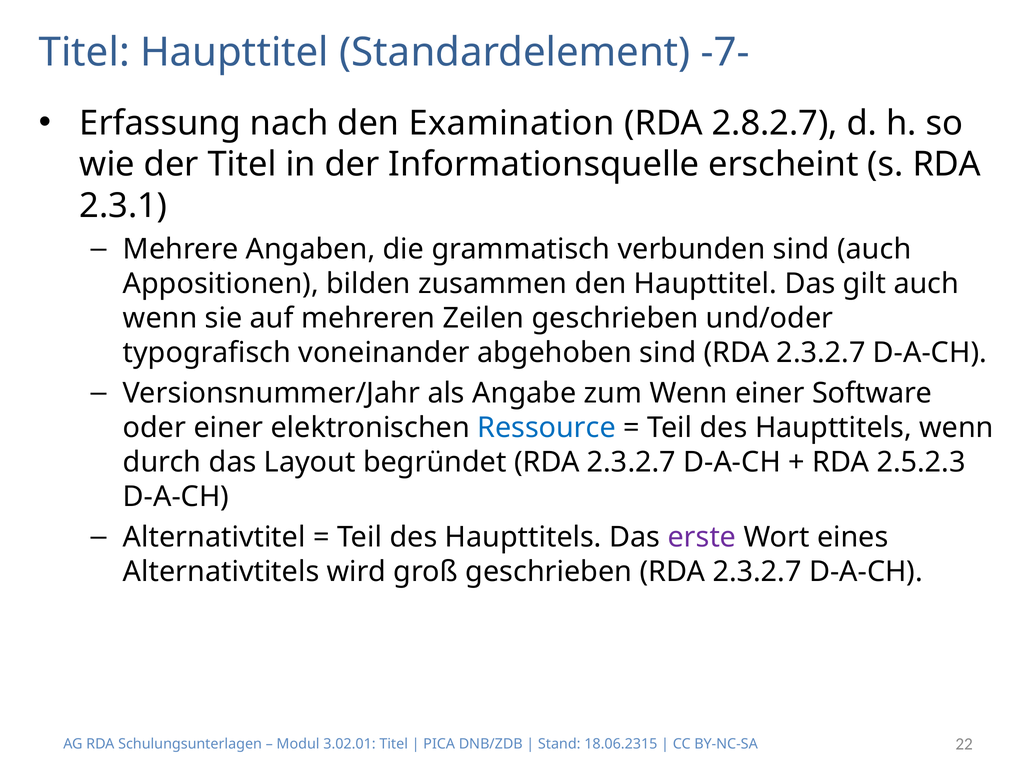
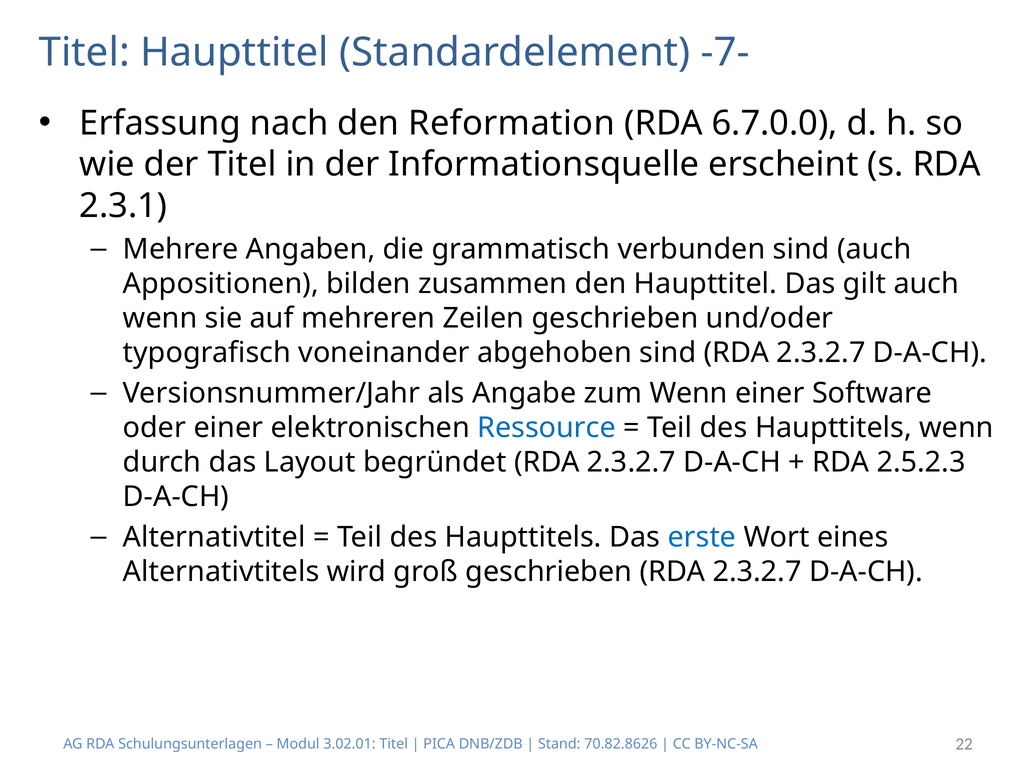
Examination: Examination -> Reformation
2.8.2.7: 2.8.2.7 -> 6.7.0.0
erste colour: purple -> blue
18.06.2315: 18.06.2315 -> 70.82.8626
